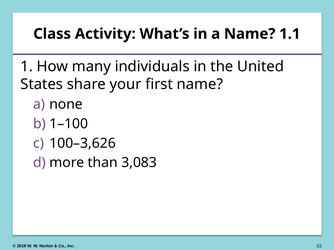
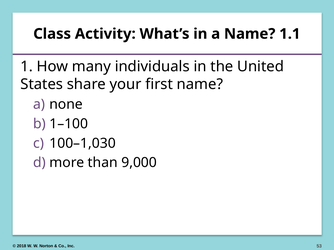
100–3,626: 100–3,626 -> 100–1,030
3,083: 3,083 -> 9,000
